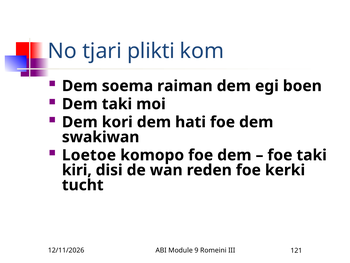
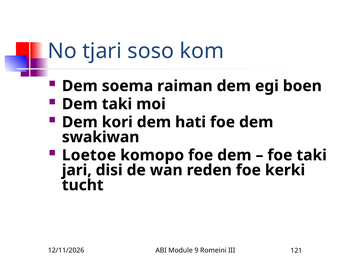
plikti: plikti -> soso
kiri: kiri -> jari
